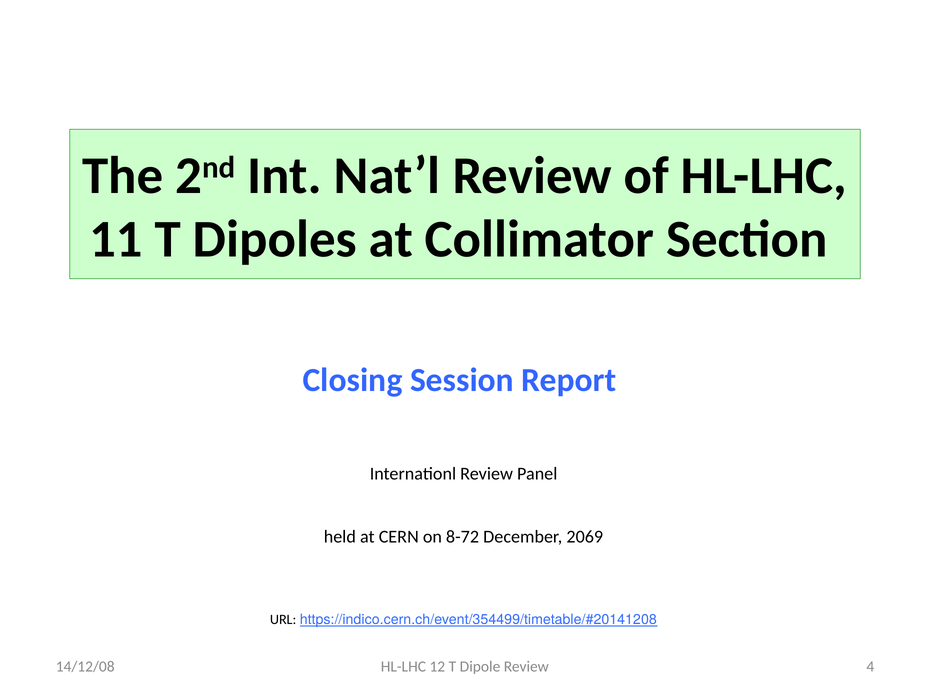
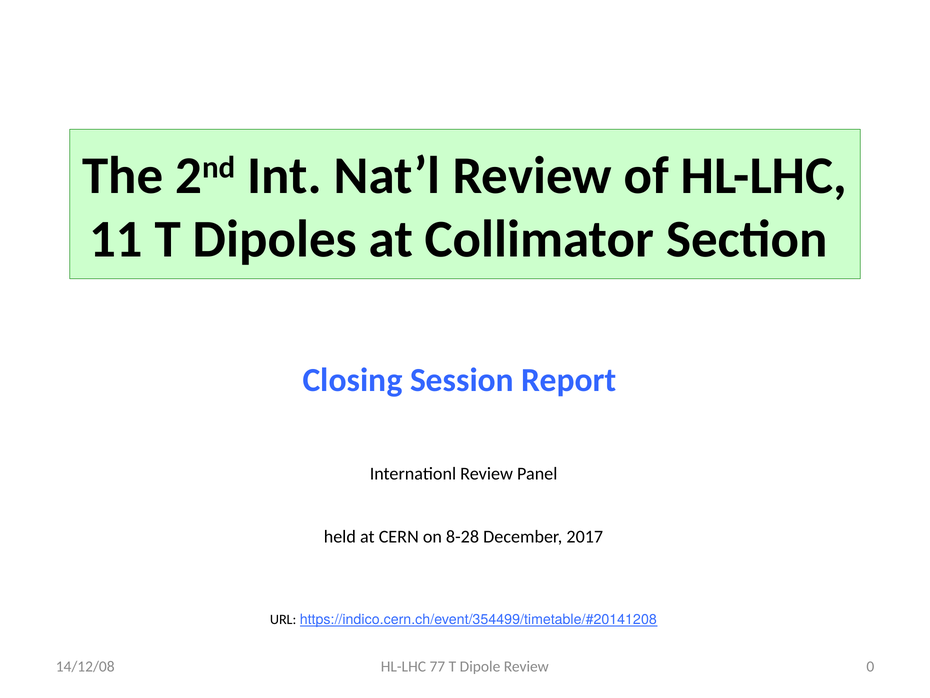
8-72: 8-72 -> 8-28
2069: 2069 -> 2017
12: 12 -> 77
4: 4 -> 0
